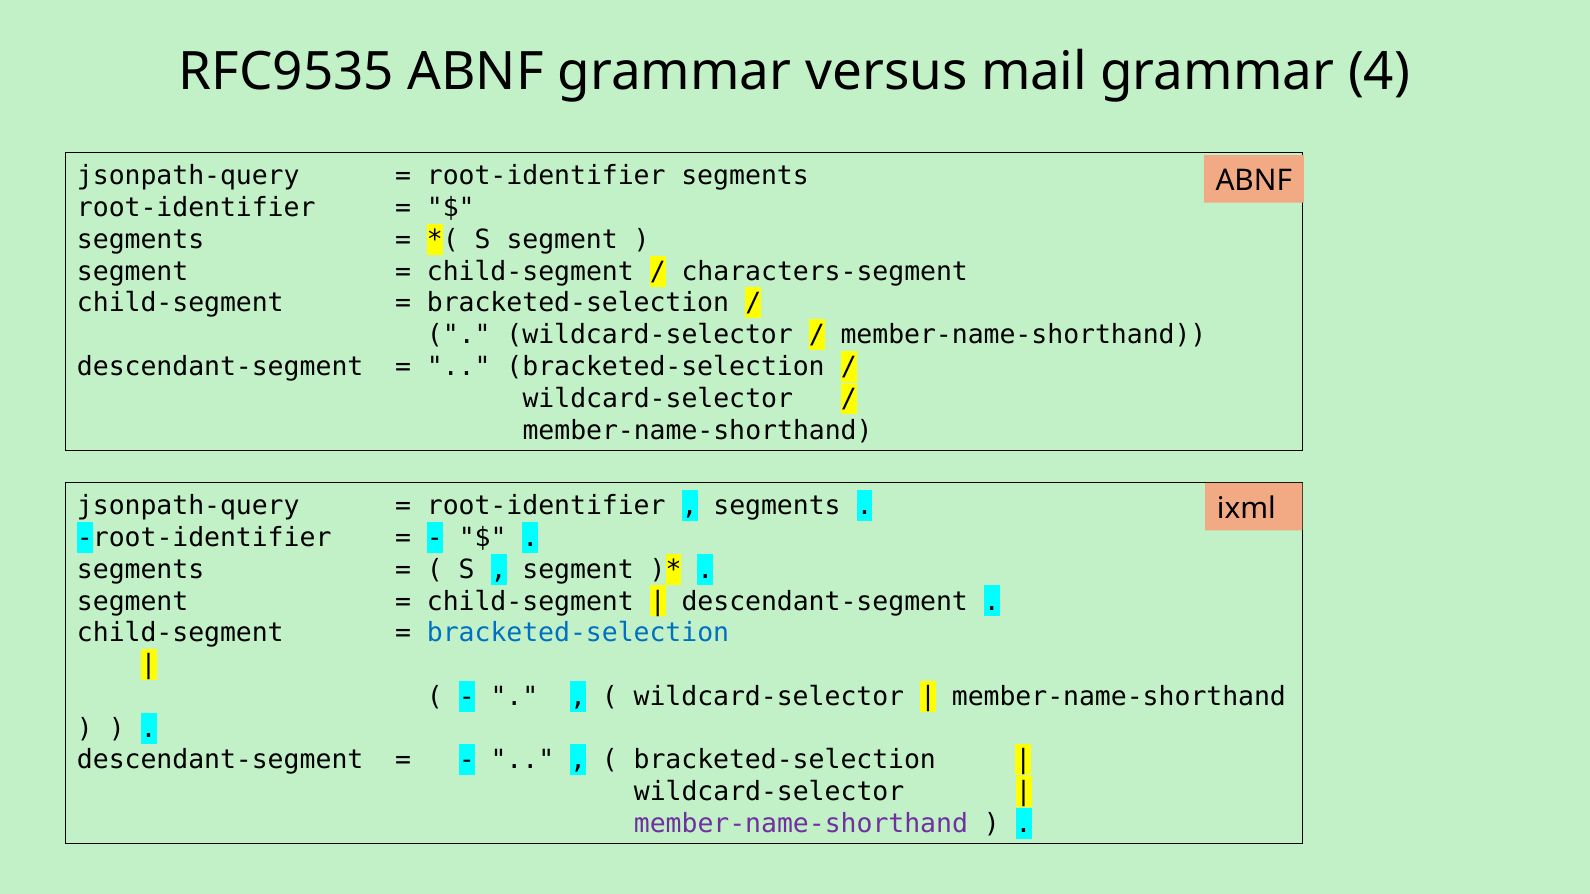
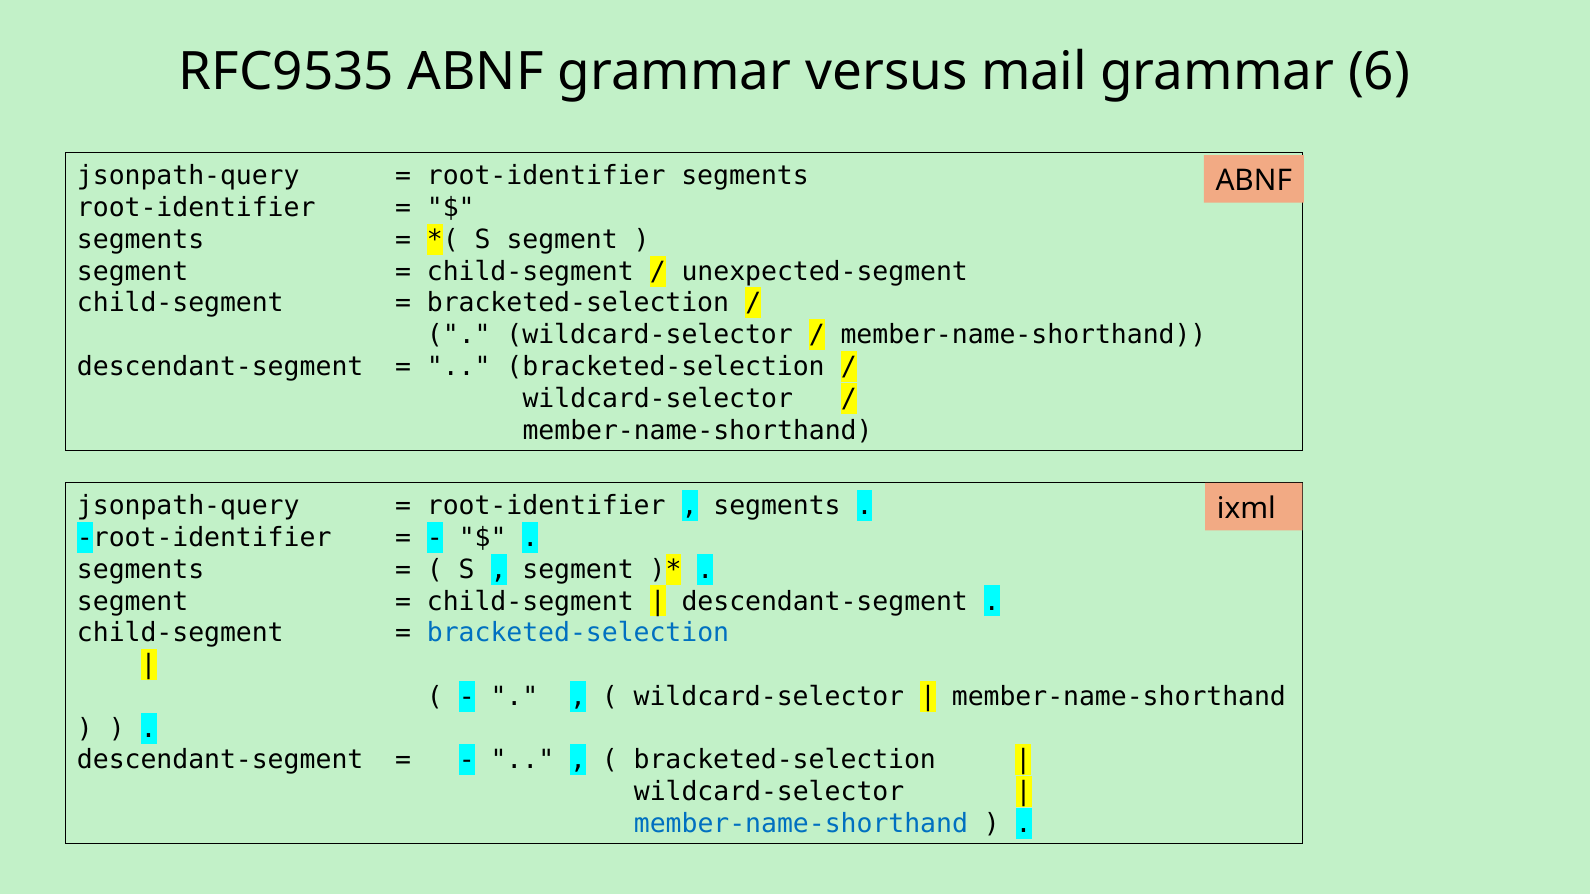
4: 4 -> 6
characters-segment: characters-segment -> unexpected-segment
member-name-shorthand at (801, 824) colour: purple -> blue
